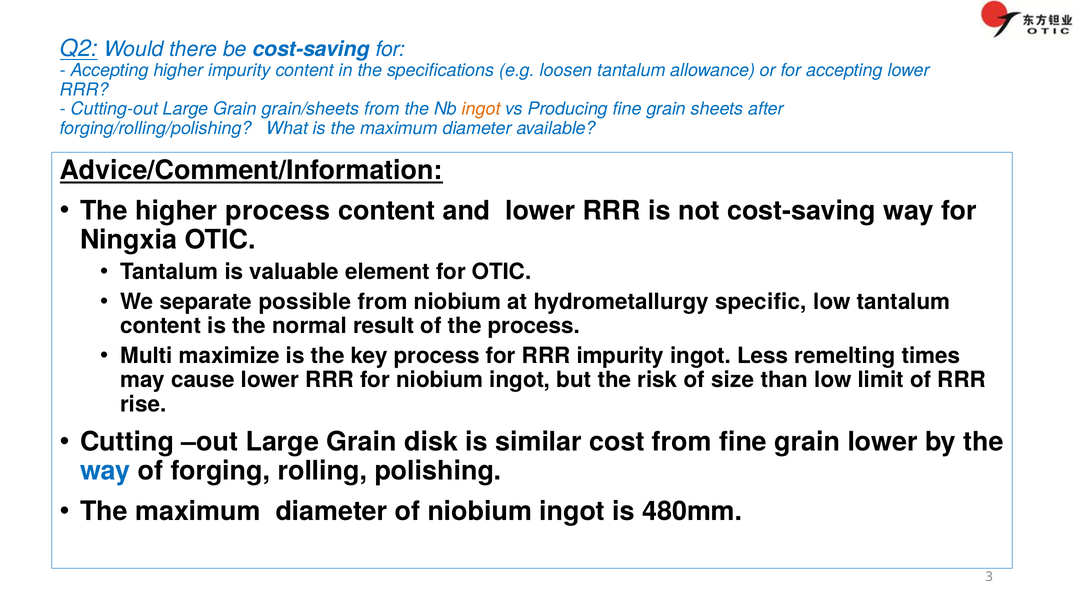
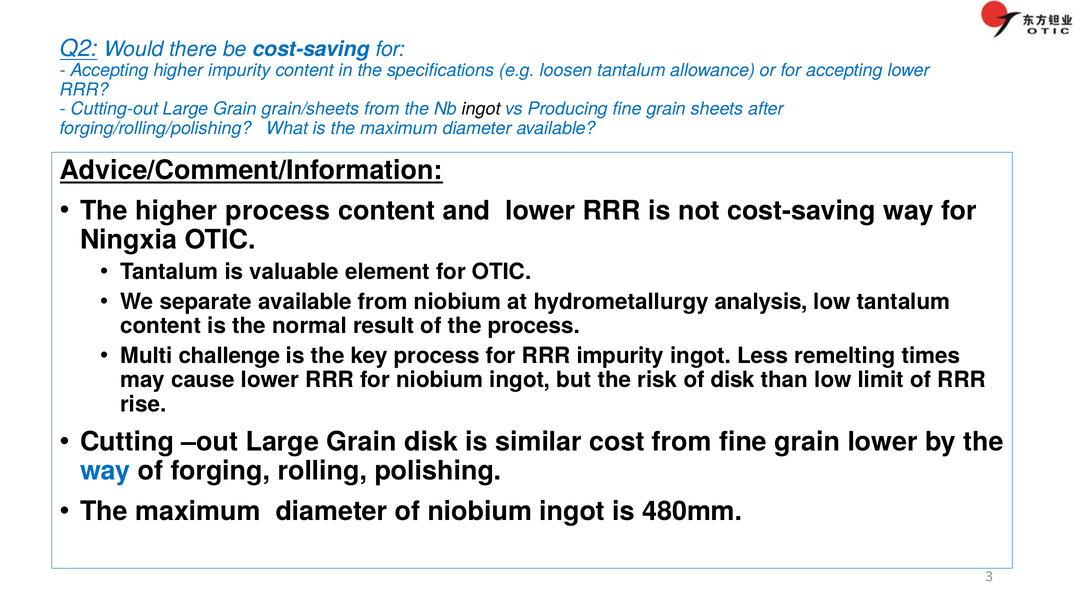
ingot at (481, 109) colour: orange -> black
separate possible: possible -> available
specific: specific -> analysis
maximize: maximize -> challenge
of size: size -> disk
